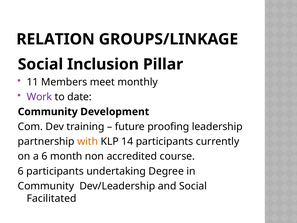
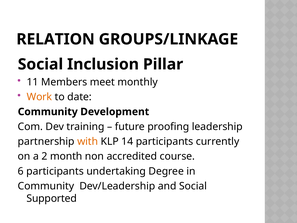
Work colour: purple -> orange
a 6: 6 -> 2
Facilitated: Facilitated -> Supported
